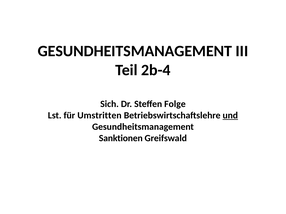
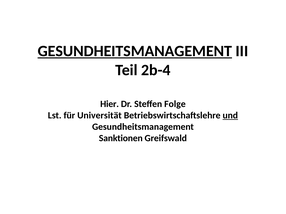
GESUNDHEITSMANAGEMENT at (135, 51) underline: none -> present
Sich: Sich -> Hier
Umstritten: Umstritten -> Universität
